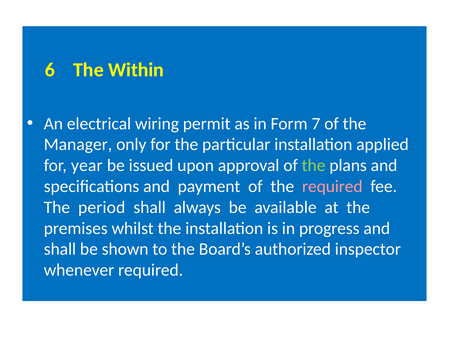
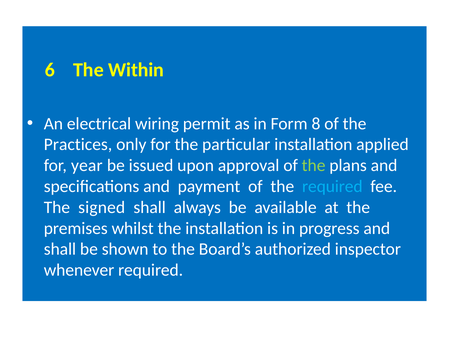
7: 7 -> 8
Manager: Manager -> Practices
required at (332, 186) colour: pink -> light blue
period: period -> signed
